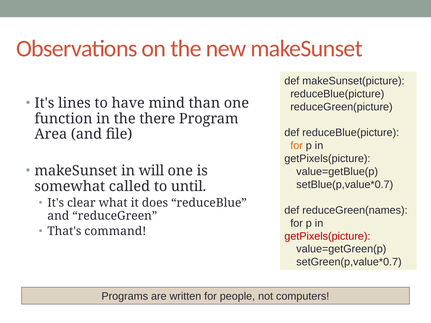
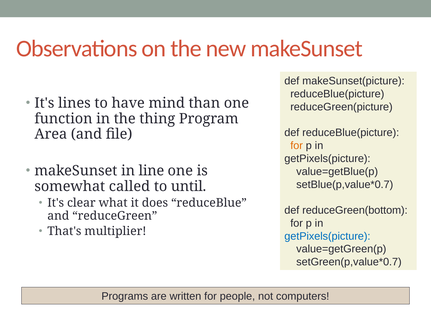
there: there -> thing
will: will -> line
reduceGreen(names: reduceGreen(names -> reduceGreen(bottom
command: command -> multiplier
getPixels(picture at (327, 236) colour: red -> blue
